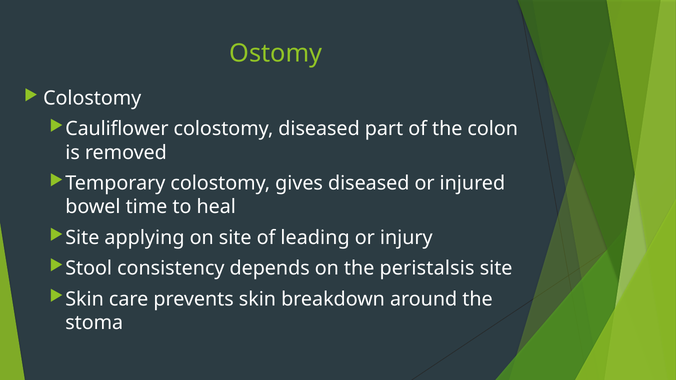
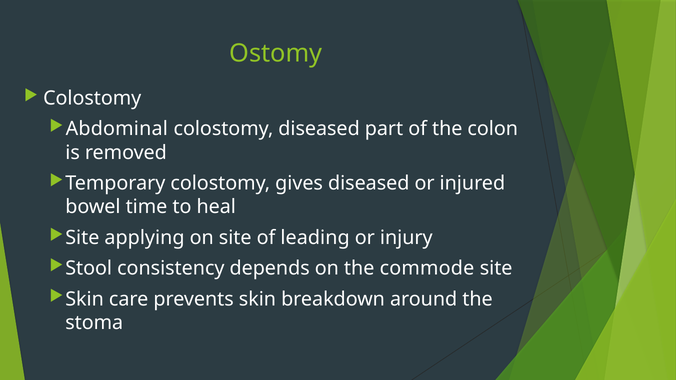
Cauliflower: Cauliflower -> Abdominal
peristalsis: peristalsis -> commode
